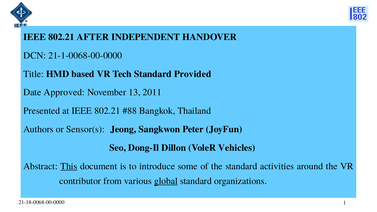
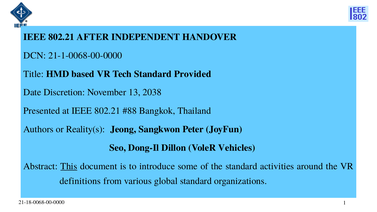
Approved: Approved -> Discretion
2011: 2011 -> 2038
Sensor(s: Sensor(s -> Reality(s
contributor: contributor -> definitions
global underline: present -> none
